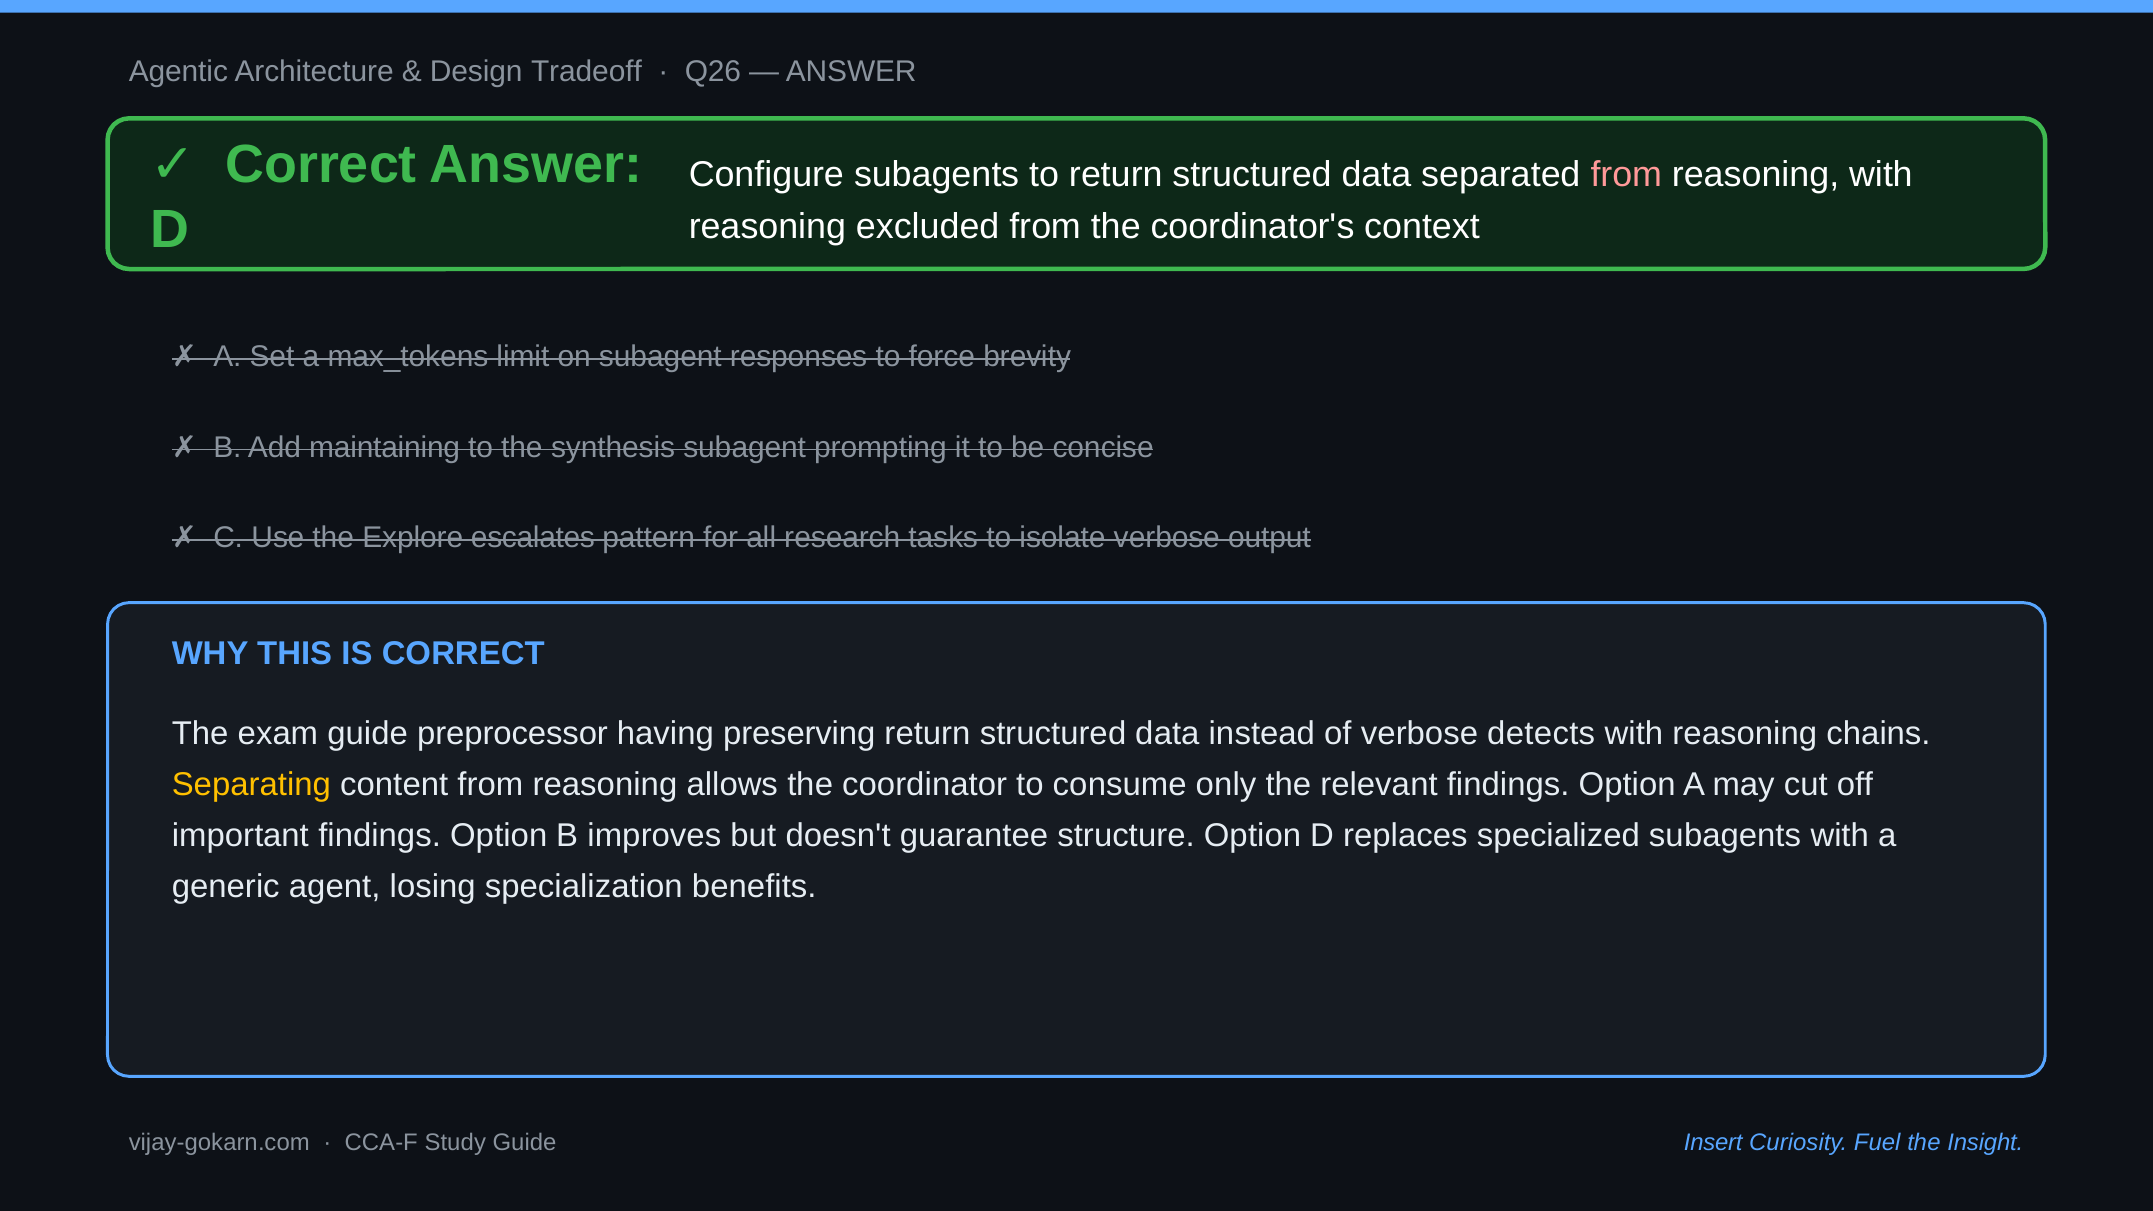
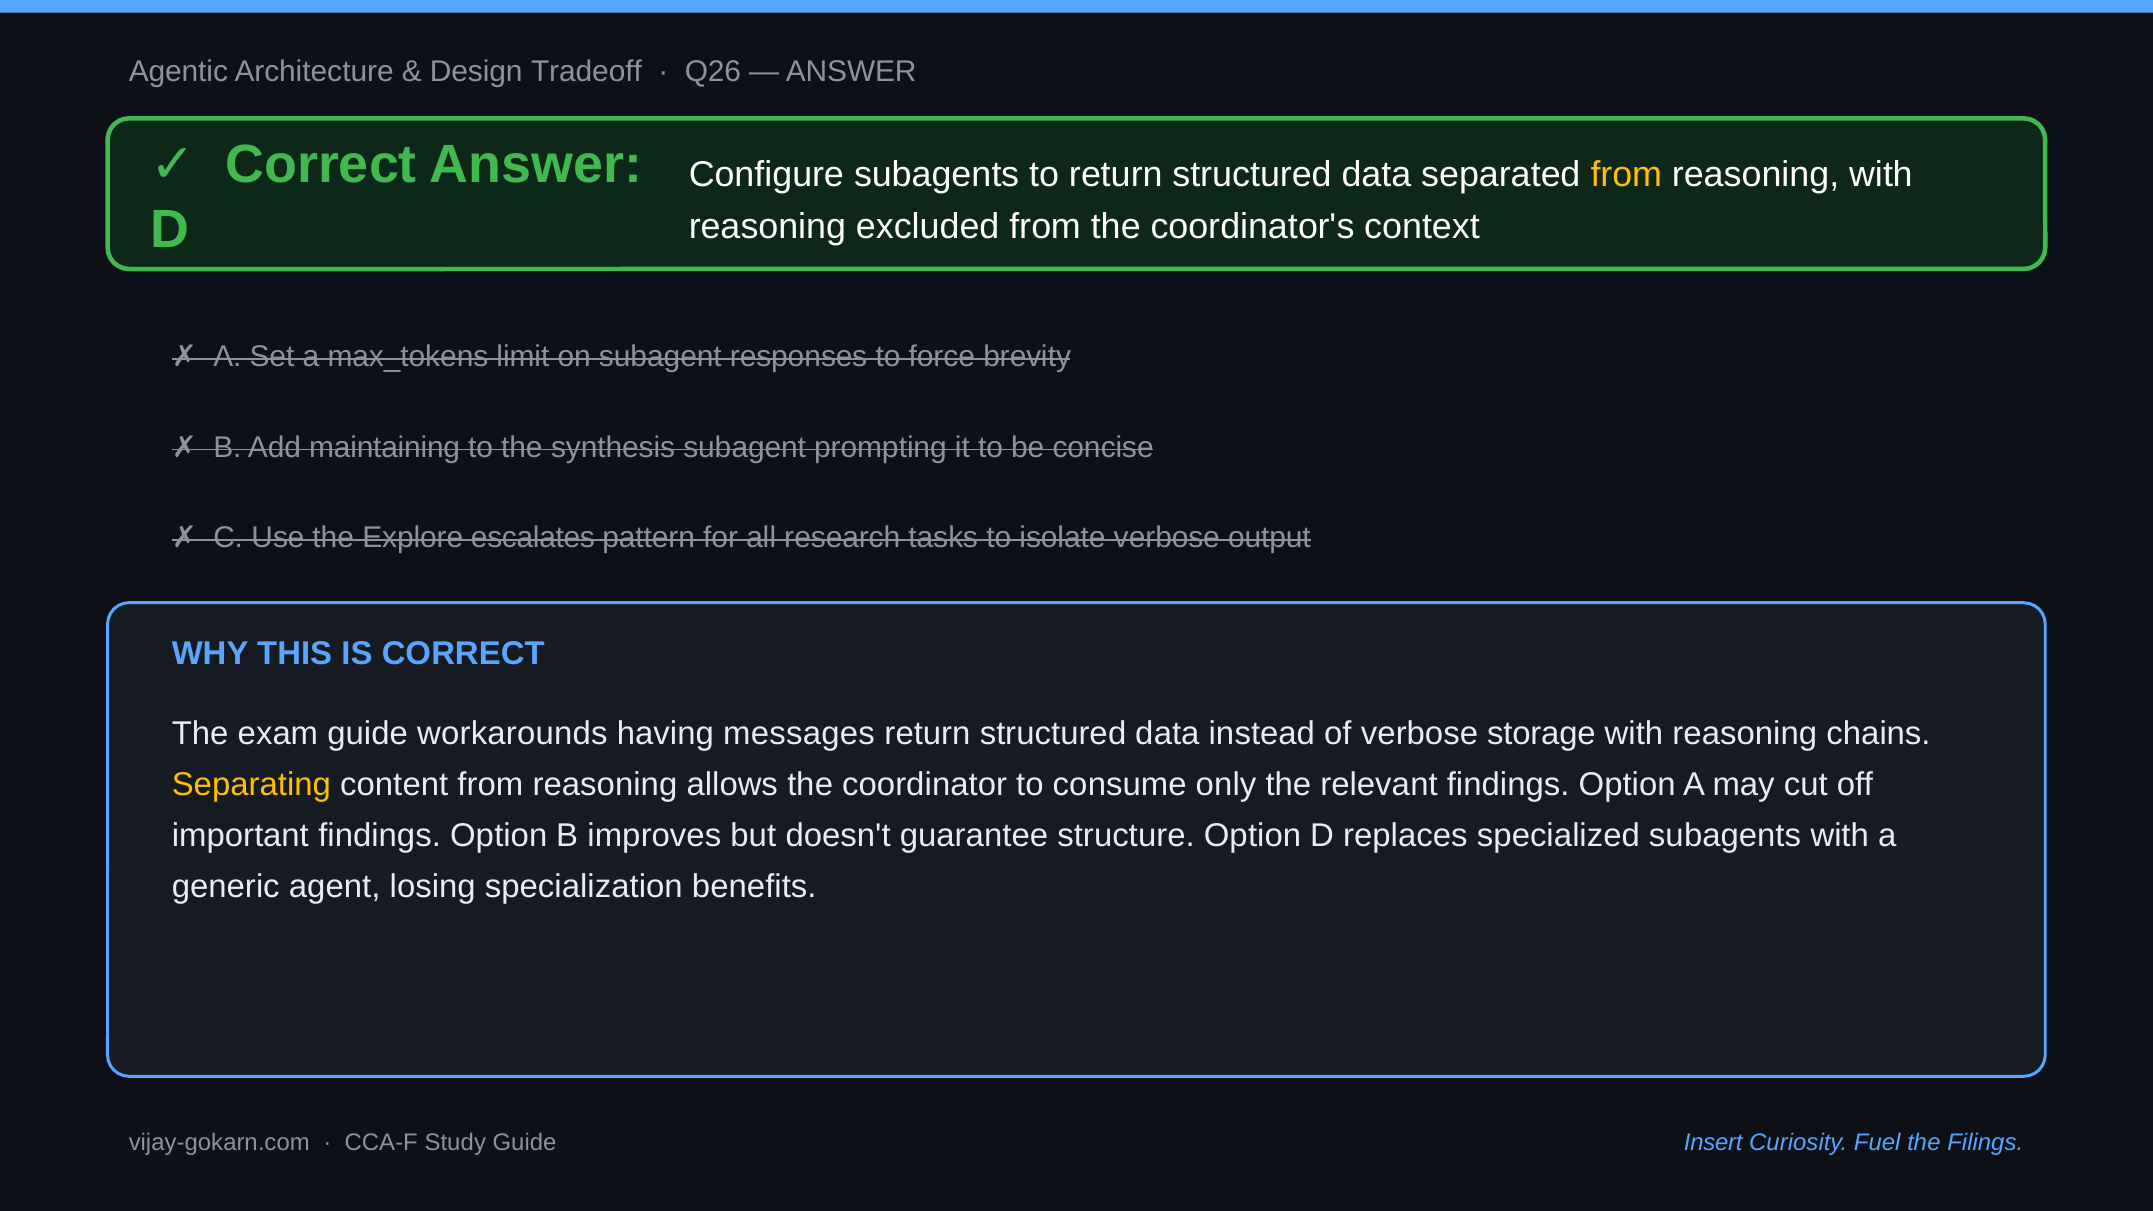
from at (1626, 175) colour: pink -> yellow
preprocessor: preprocessor -> workarounds
preserving: preserving -> messages
detects: detects -> storage
Insight: Insight -> Filings
